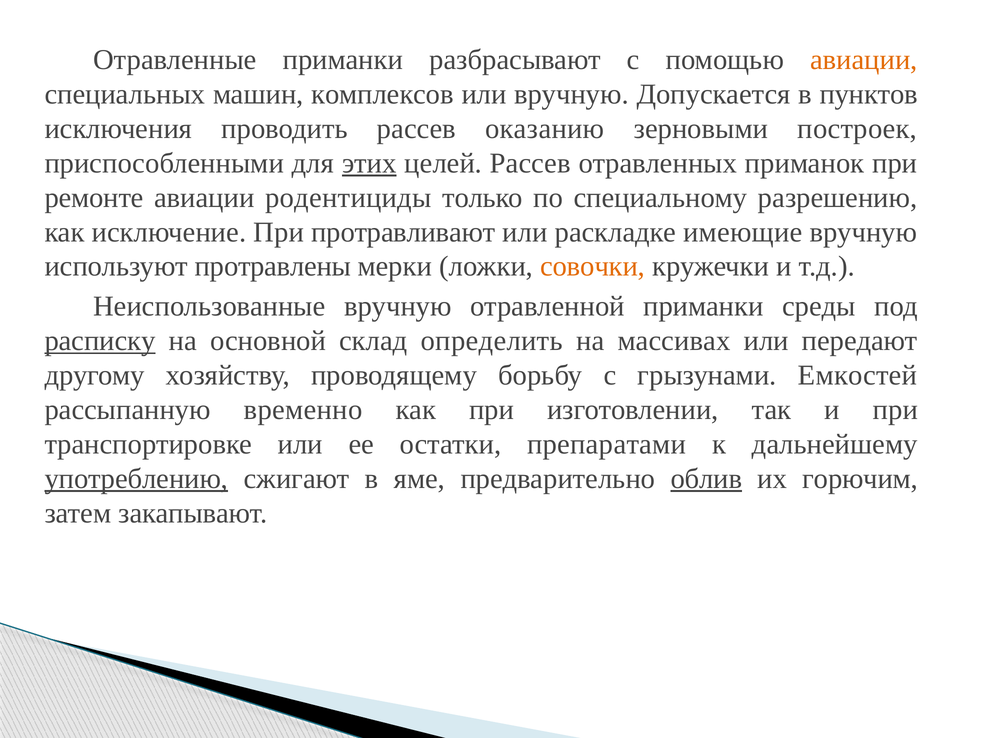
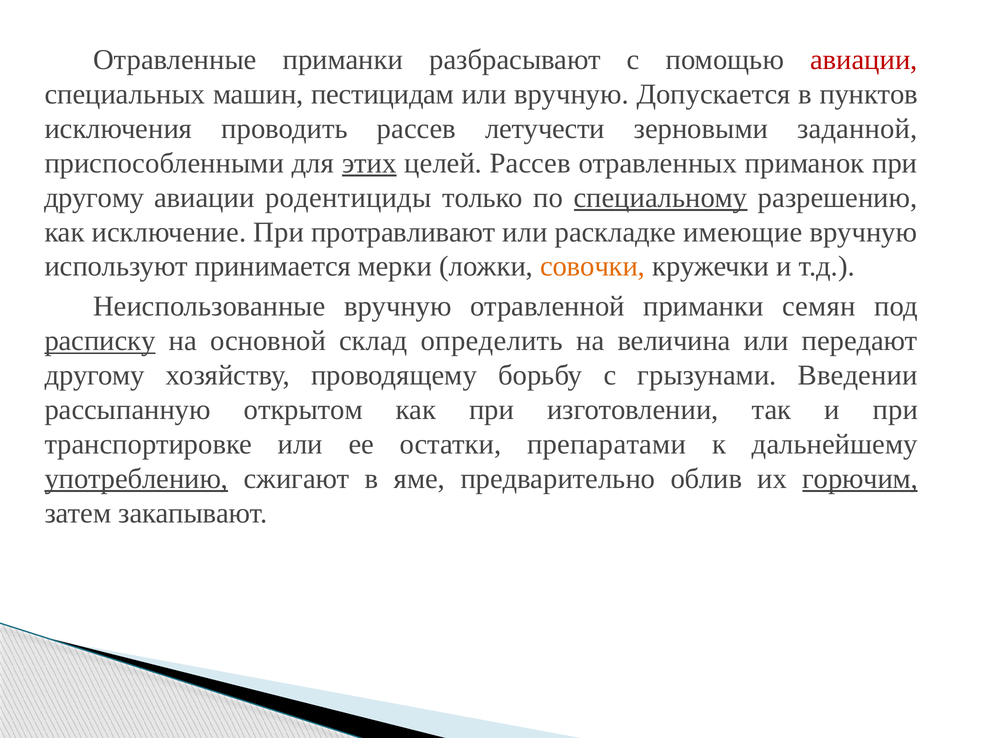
авиации at (864, 60) colour: orange -> red
комплексов: комплексов -> пестицидам
оказанию: оказанию -> летучести
построек: построек -> заданной
ремонте at (94, 198): ремонте -> другому
специальному underline: none -> present
протравлены: протравлены -> принимается
среды: среды -> семян
массивах: массивах -> величина
Емкостей: Емкостей -> Введении
временно: временно -> открытом
облив underline: present -> none
горючим underline: none -> present
